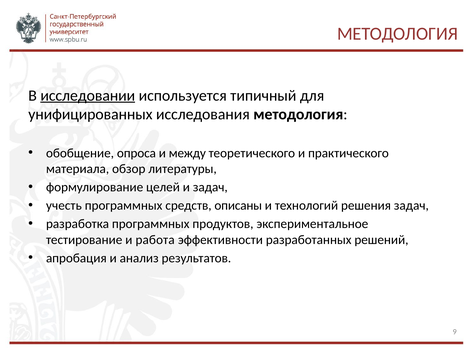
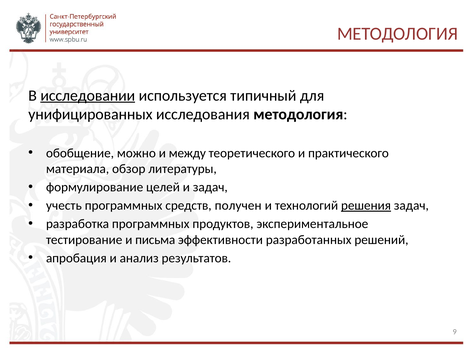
опроса: опроса -> можно
описаны: описаны -> получен
решения underline: none -> present
работа: работа -> письма
